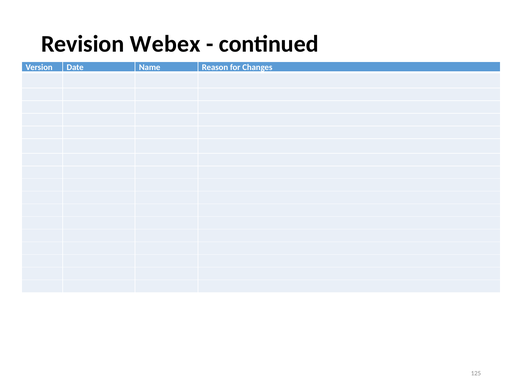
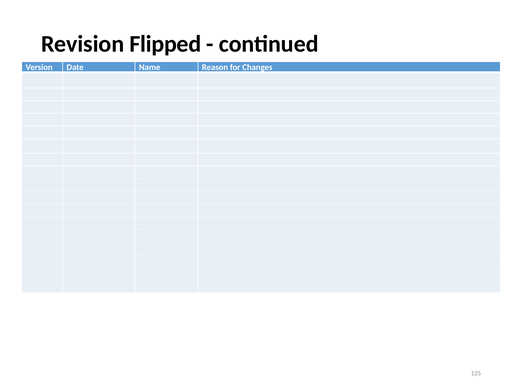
Webex: Webex -> Flipped
